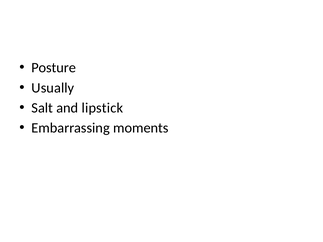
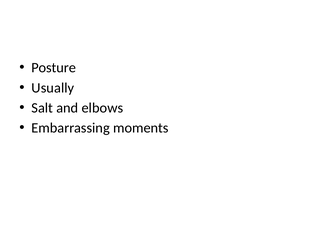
lipstick: lipstick -> elbows
